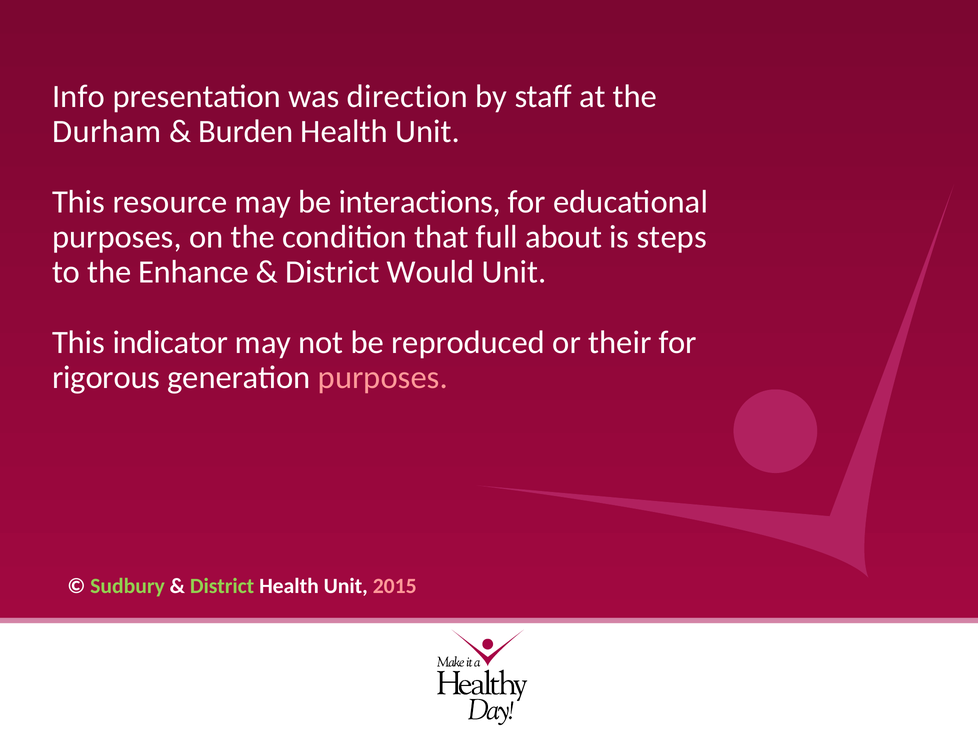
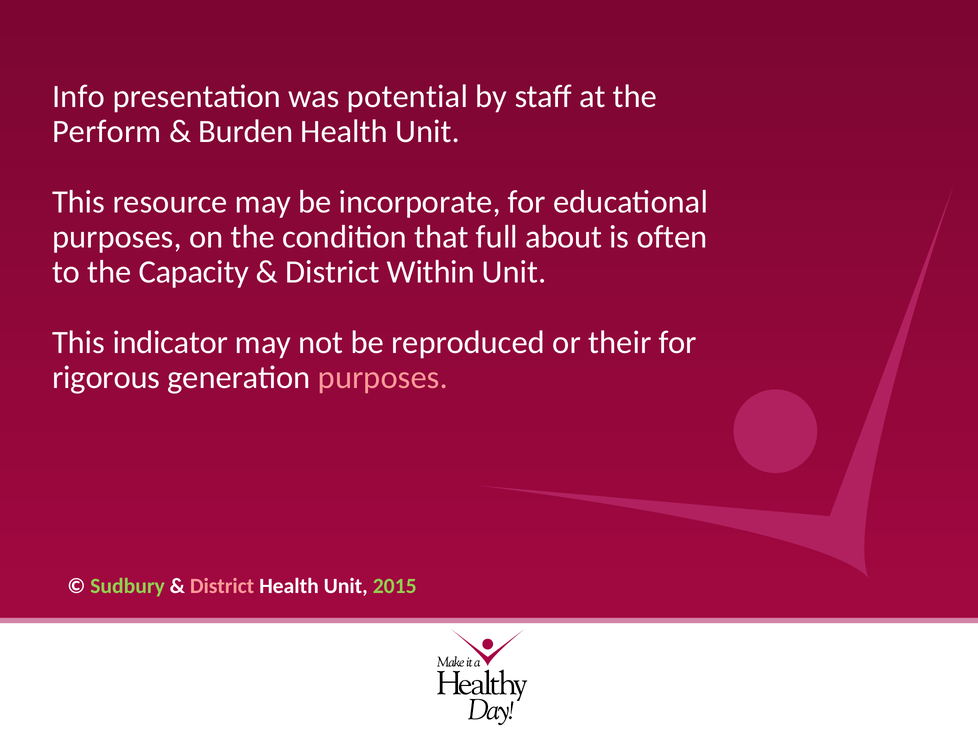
direction: direction -> potential
Durham: Durham -> Perform
interactions: interactions -> incorporate
steps: steps -> often
Enhance: Enhance -> Capacity
Would: Would -> Within
District at (222, 586) colour: light green -> pink
2015 colour: pink -> light green
